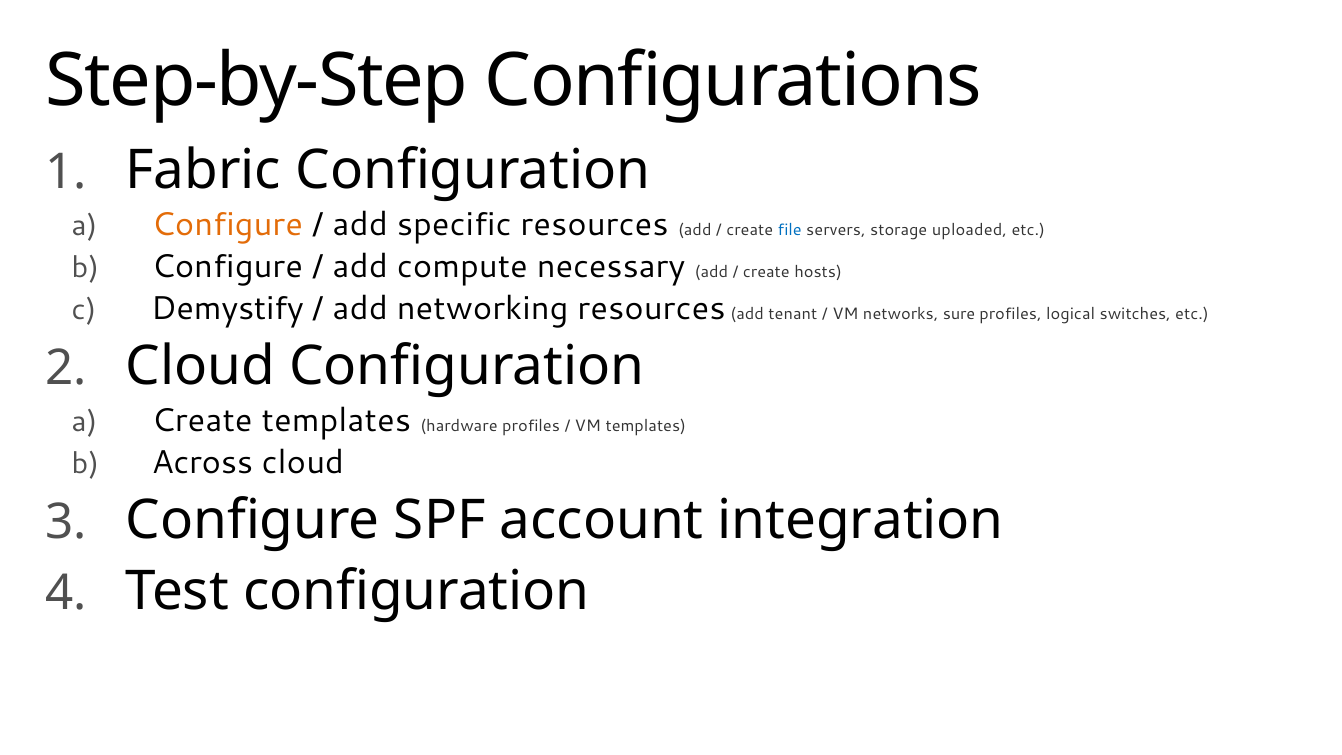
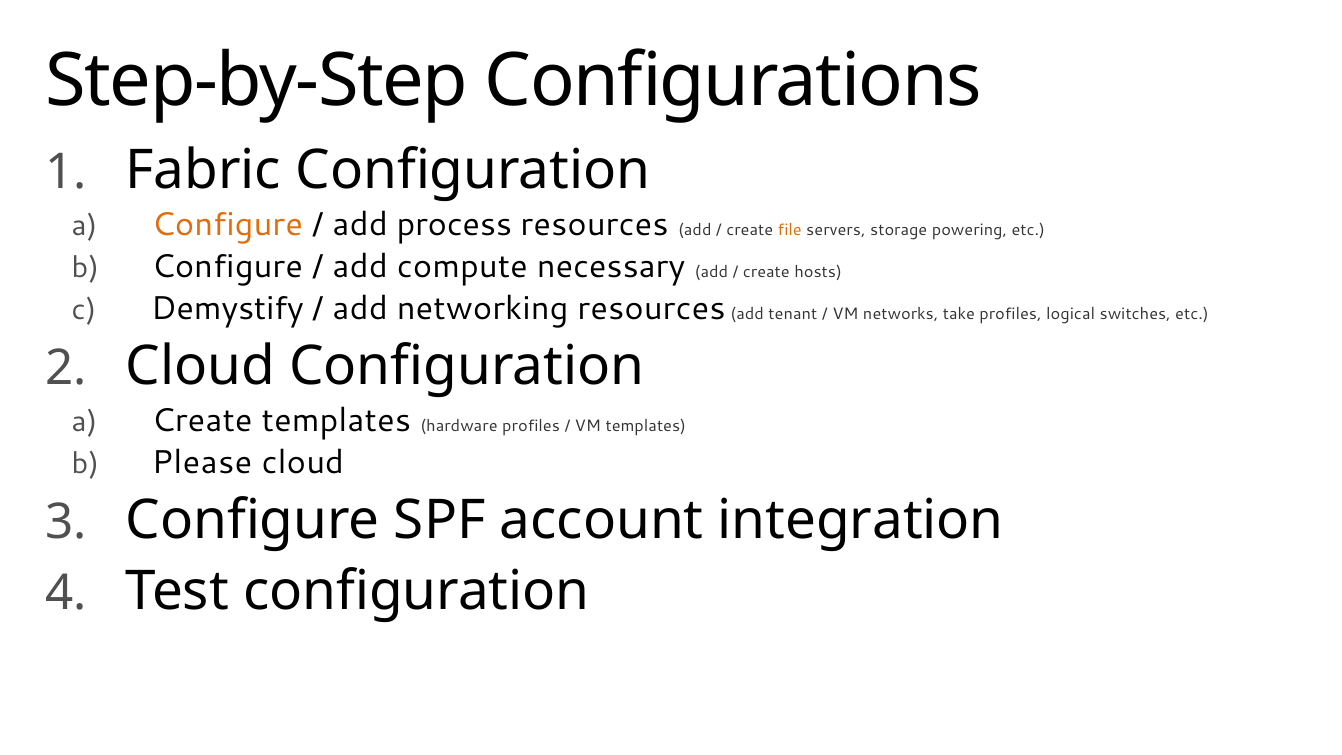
specific: specific -> process
file colour: blue -> orange
uploaded: uploaded -> powering
sure: sure -> take
Across: Across -> Please
